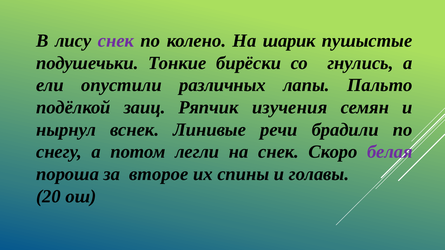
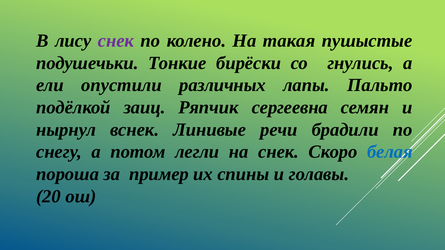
шарик: шарик -> такая
изучения: изучения -> сергеевна
белая colour: purple -> blue
второе: второе -> пример
